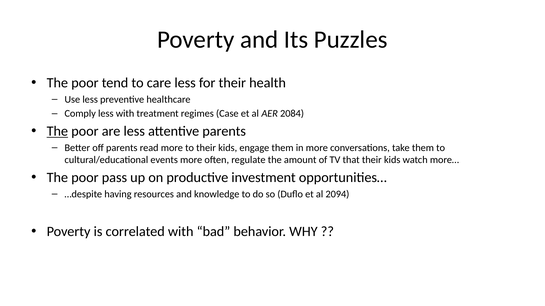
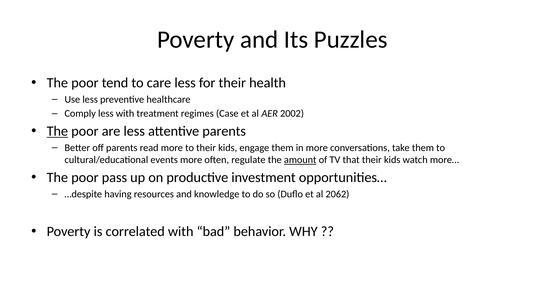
2084: 2084 -> 2002
amount underline: none -> present
2094: 2094 -> 2062
